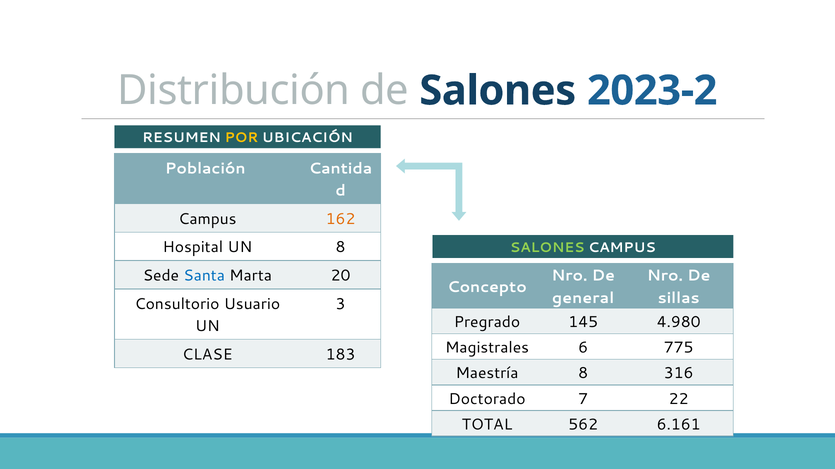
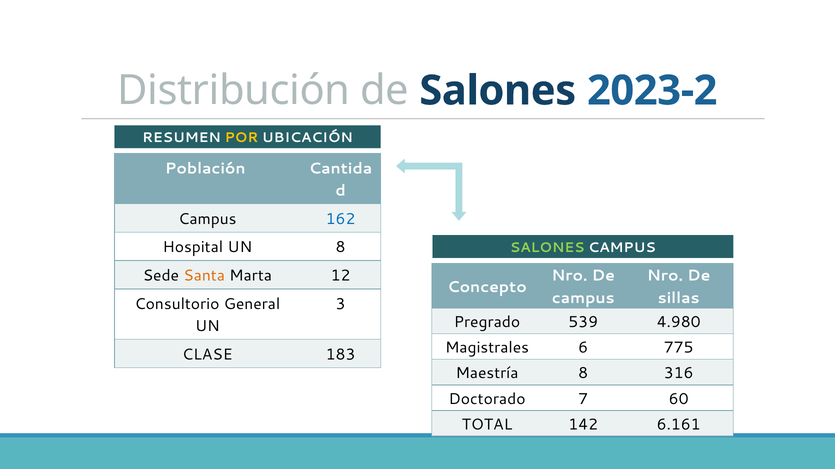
162 colour: orange -> blue
Santa colour: blue -> orange
20: 20 -> 12
general at (583, 298): general -> campus
Usuario: Usuario -> General
145: 145 -> 539
22: 22 -> 60
562: 562 -> 142
